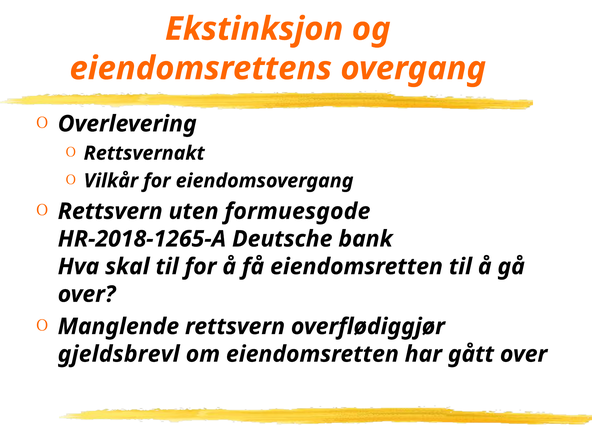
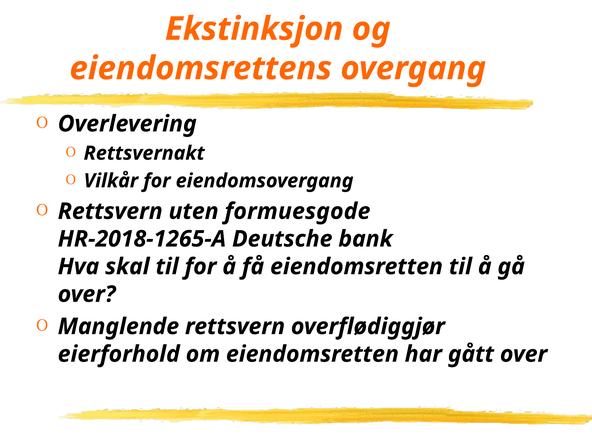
gjeldsbrevl: gjeldsbrevl -> eierforhold
